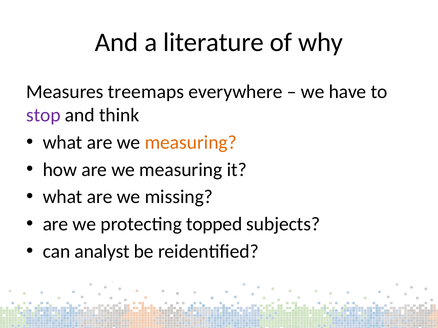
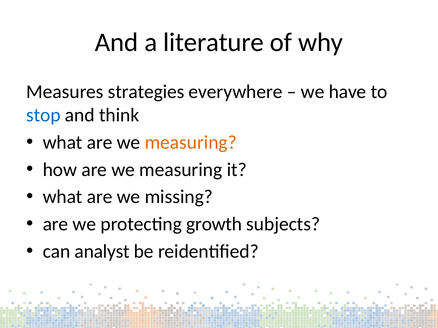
treemaps: treemaps -> strategies
stop colour: purple -> blue
topped: topped -> growth
